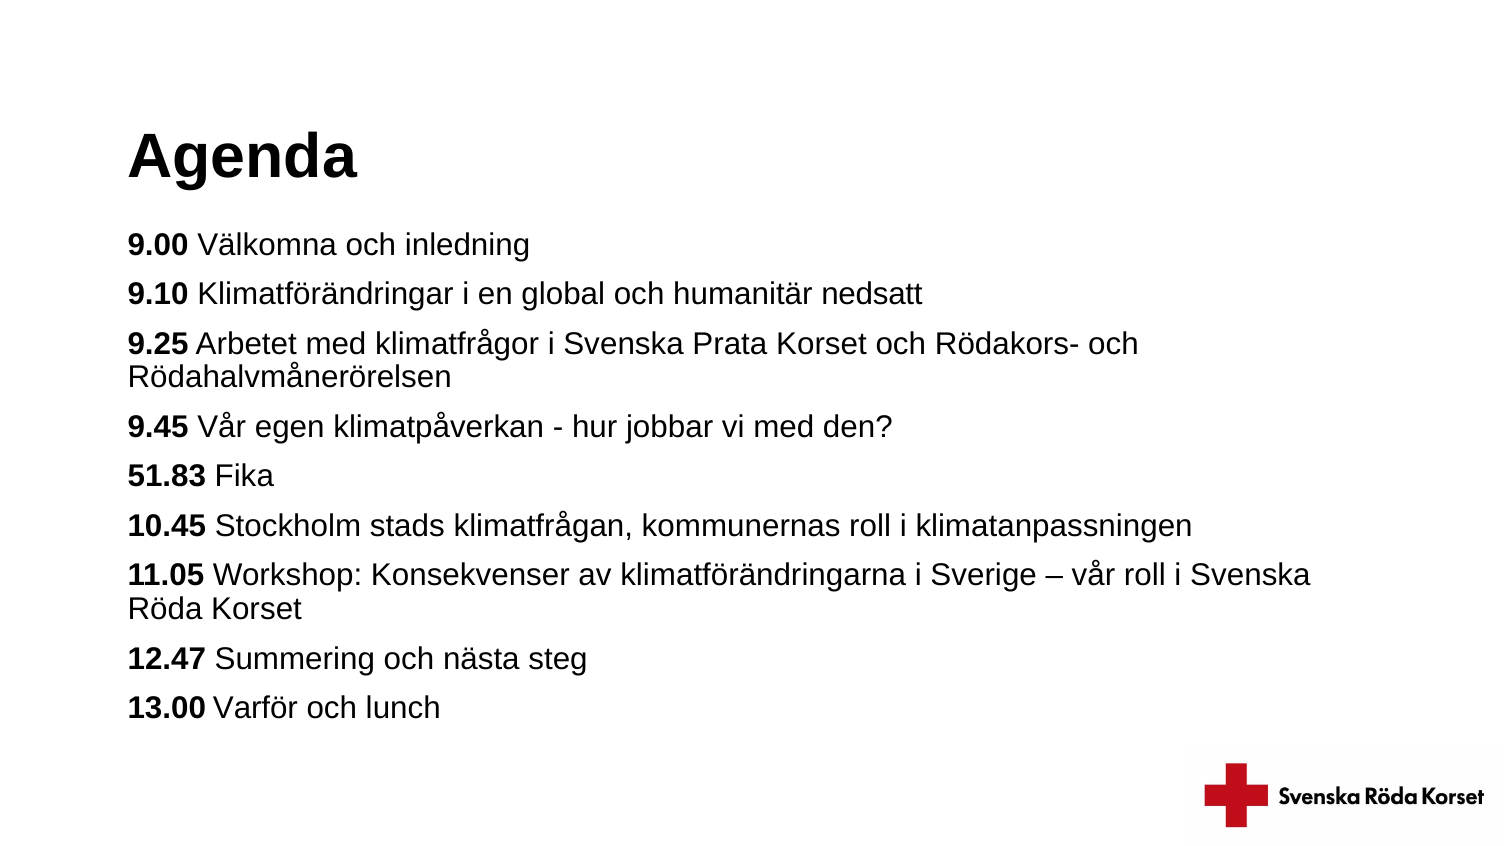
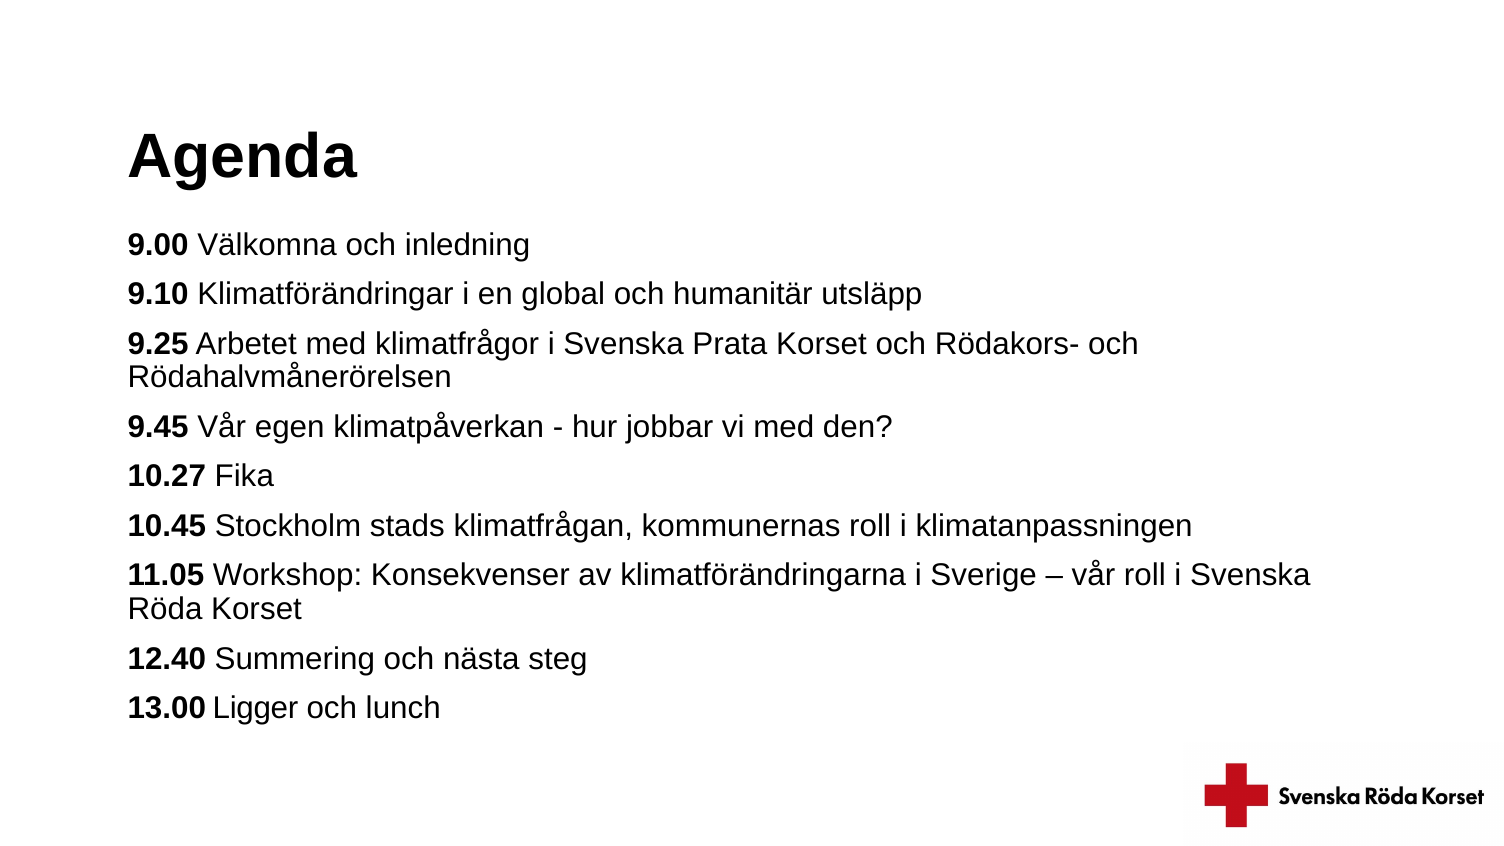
nedsatt: nedsatt -> utsläpp
51.83: 51.83 -> 10.27
12.47: 12.47 -> 12.40
Varför: Varför -> Ligger
